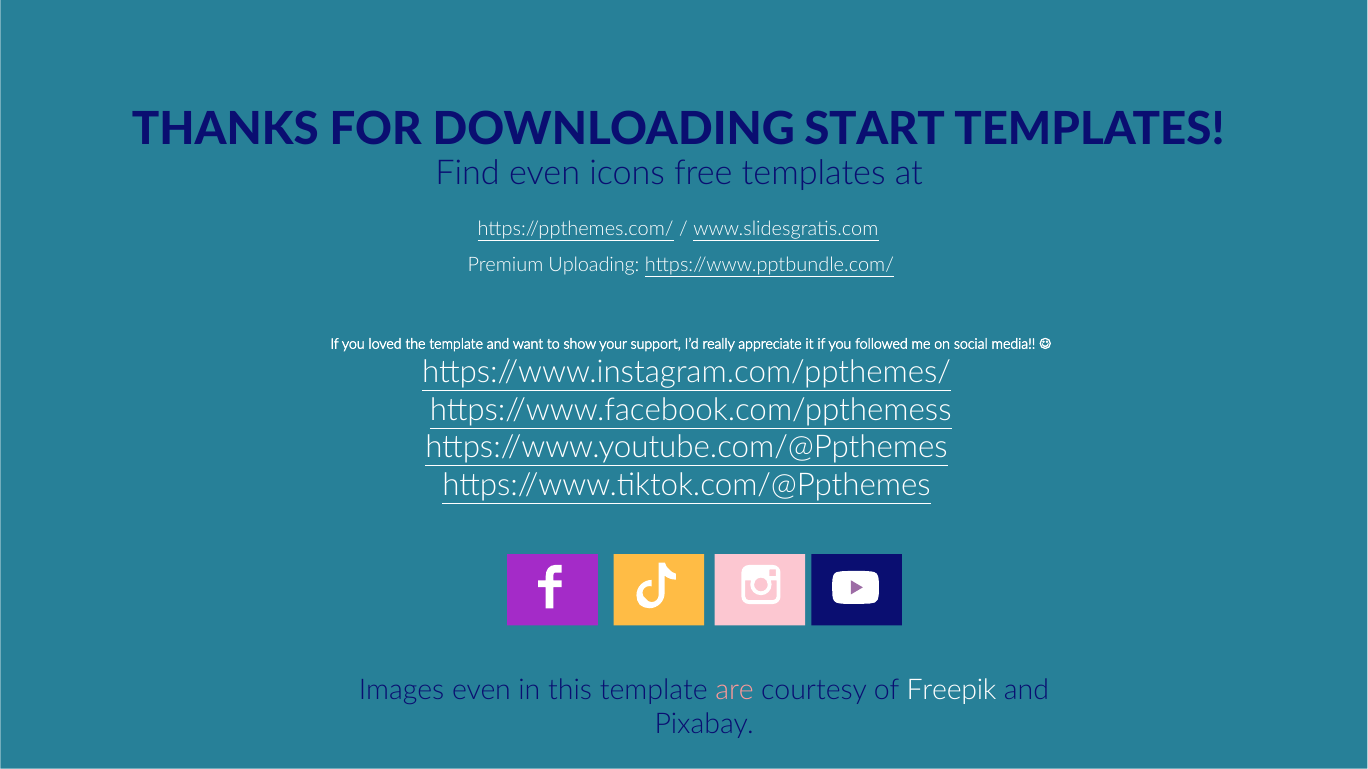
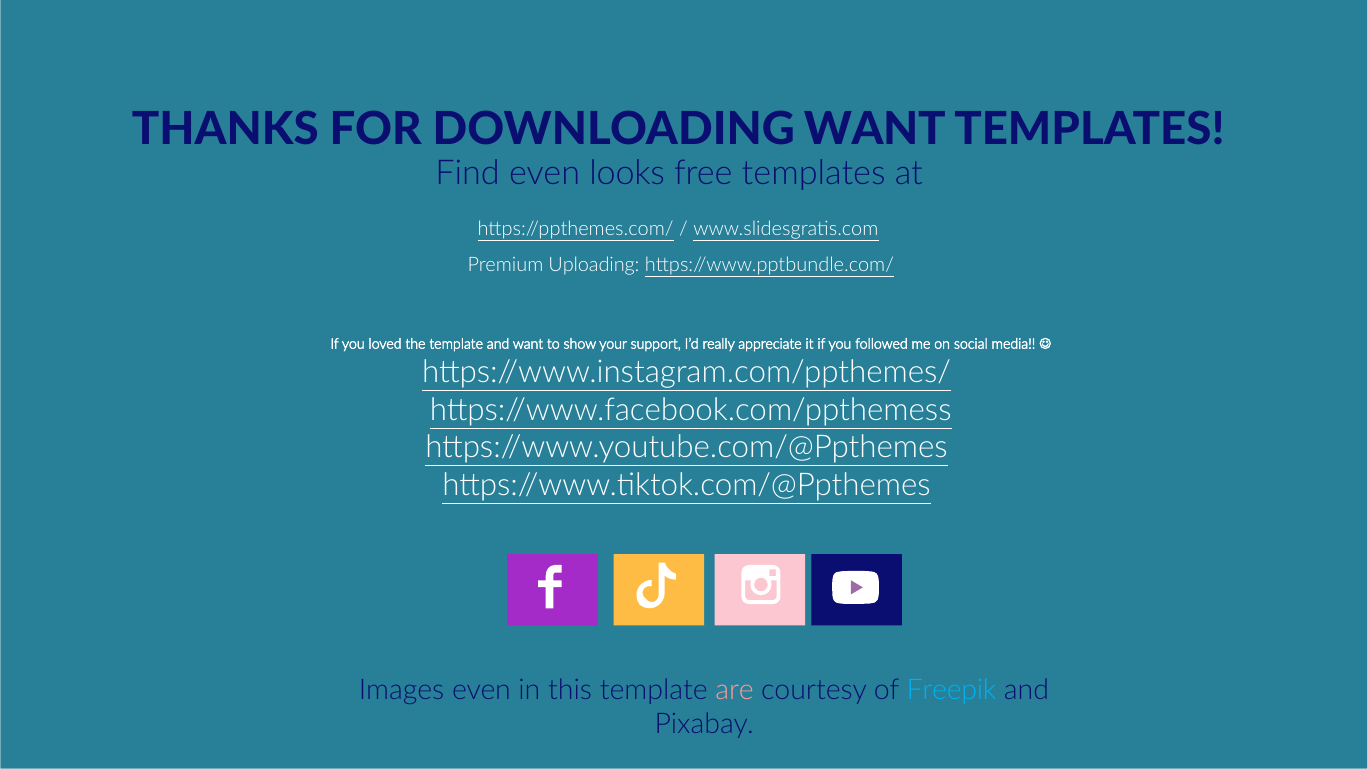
DOWNLOADING START: START -> WANT
icons: icons -> looks
Freepik colour: white -> light blue
